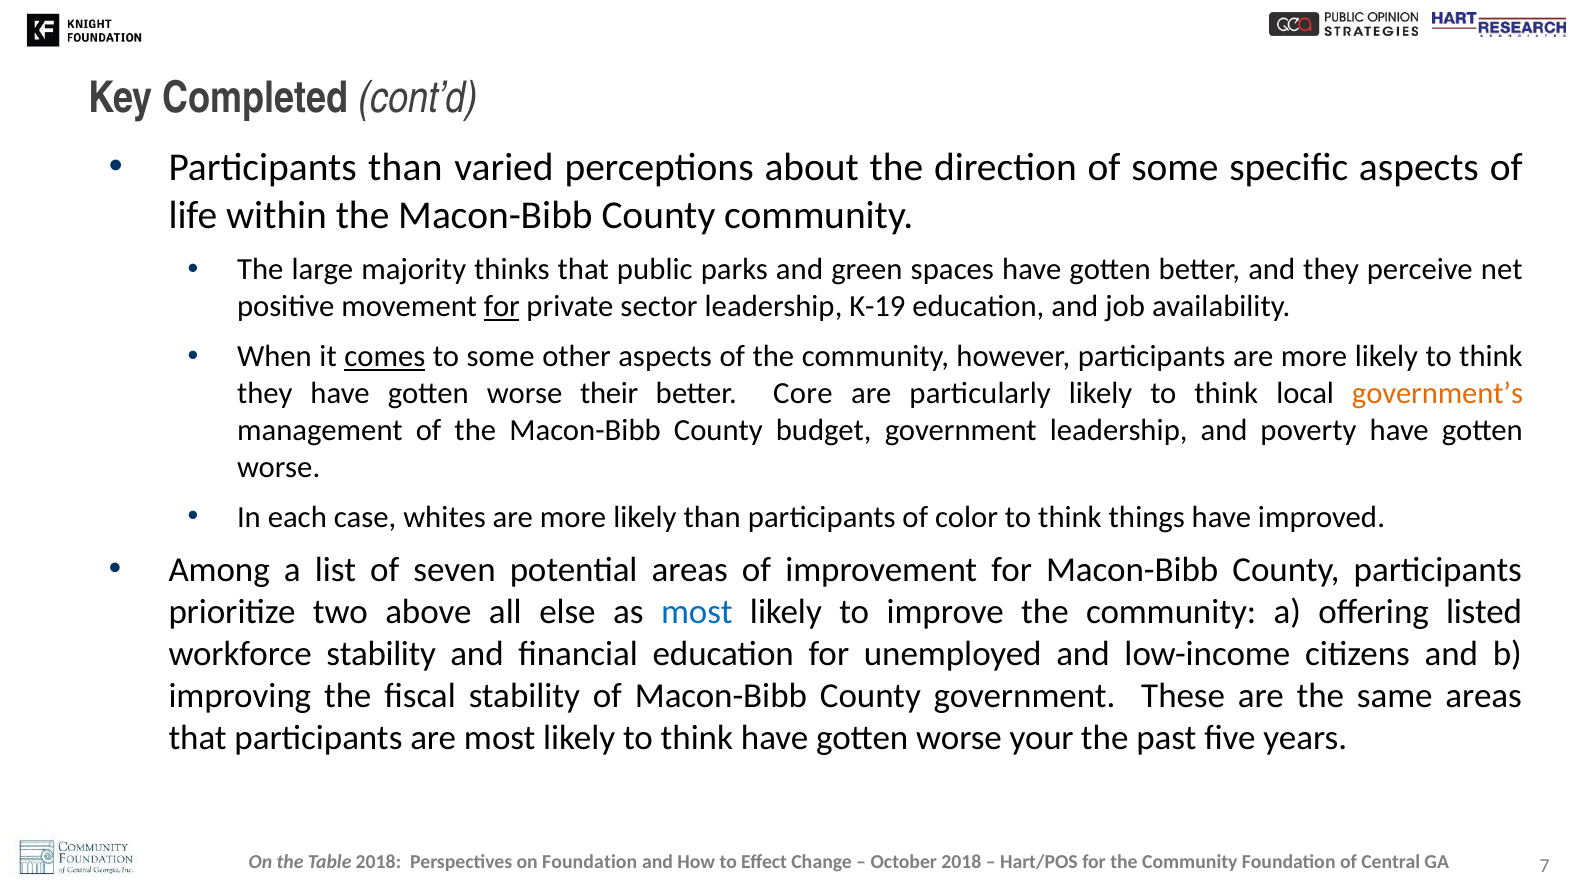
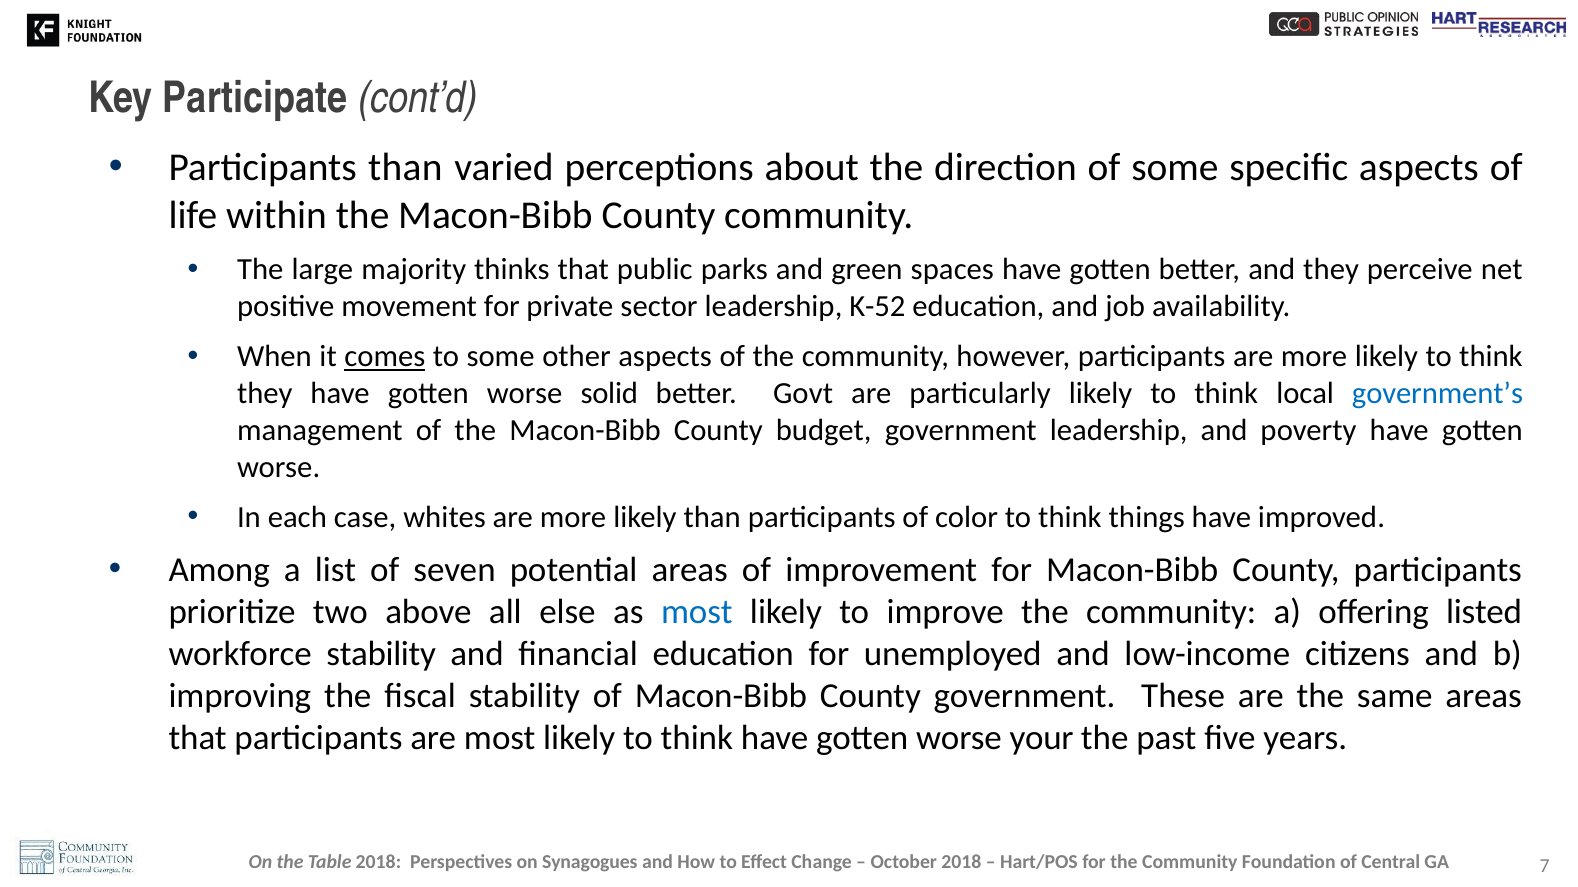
Completed: Completed -> Participate
for at (502, 307) underline: present -> none
K-19: K-19 -> K-52
their: their -> solid
Core: Core -> Govt
government’s colour: orange -> blue
Foundation at (590, 863): Foundation -> Synagogues
